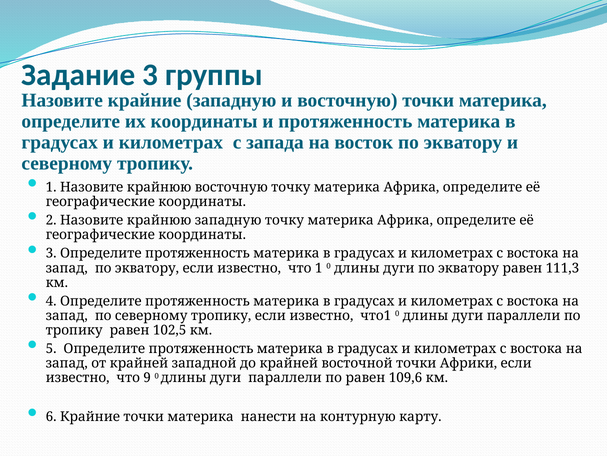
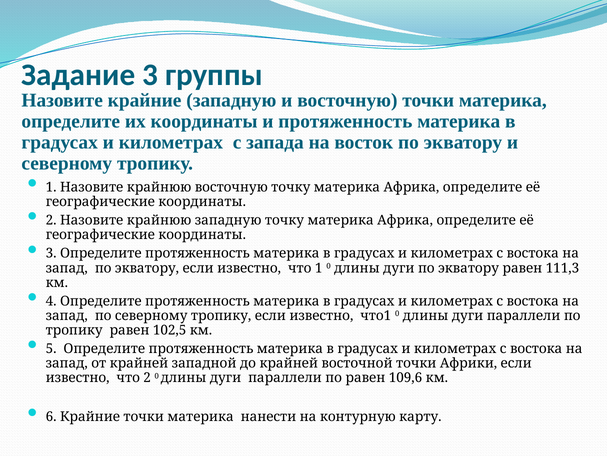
что 9: 9 -> 2
